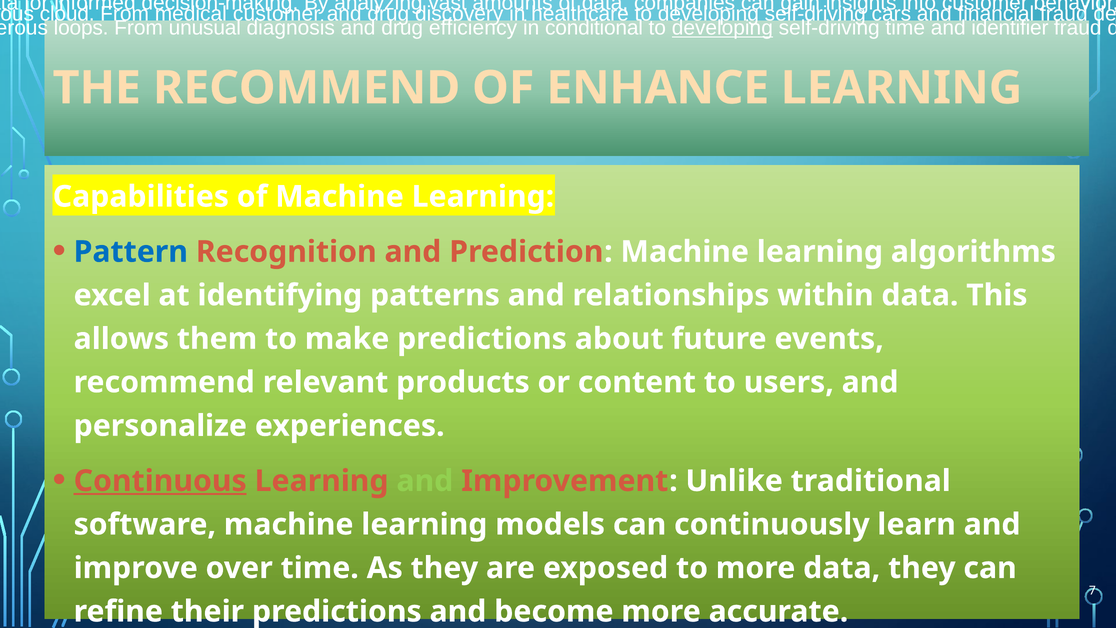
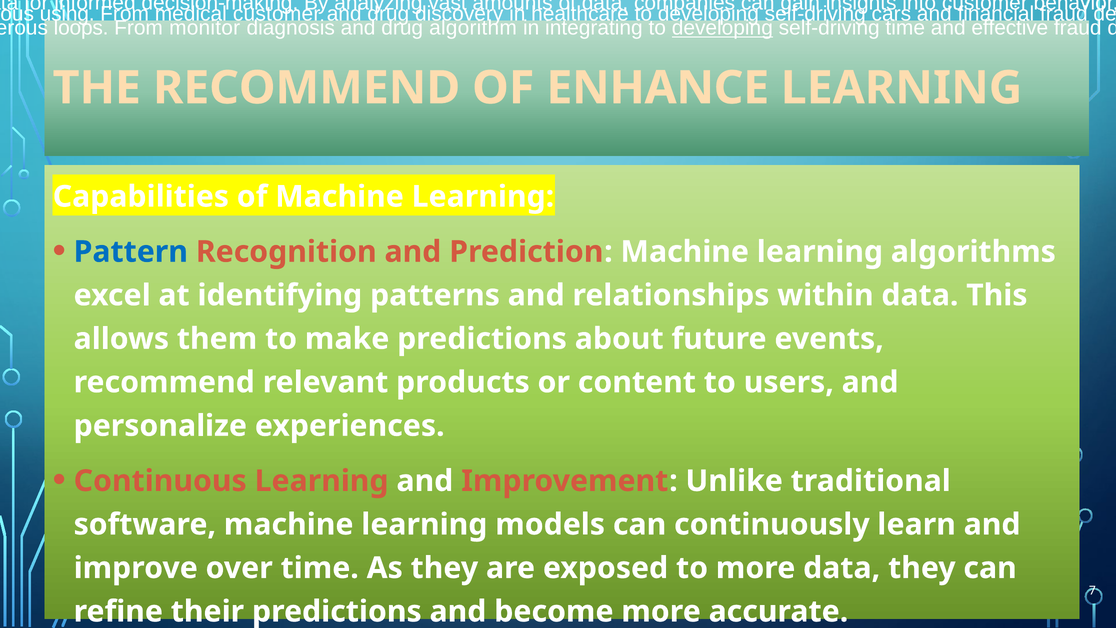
cloud: cloud -> using
unusual: unusual -> monitor
efficiency: efficiency -> algorithm
conditional: conditional -> integrating
identifier: identifier -> effective
Continuous underline: present -> none
and at (425, 481) colour: light green -> white
